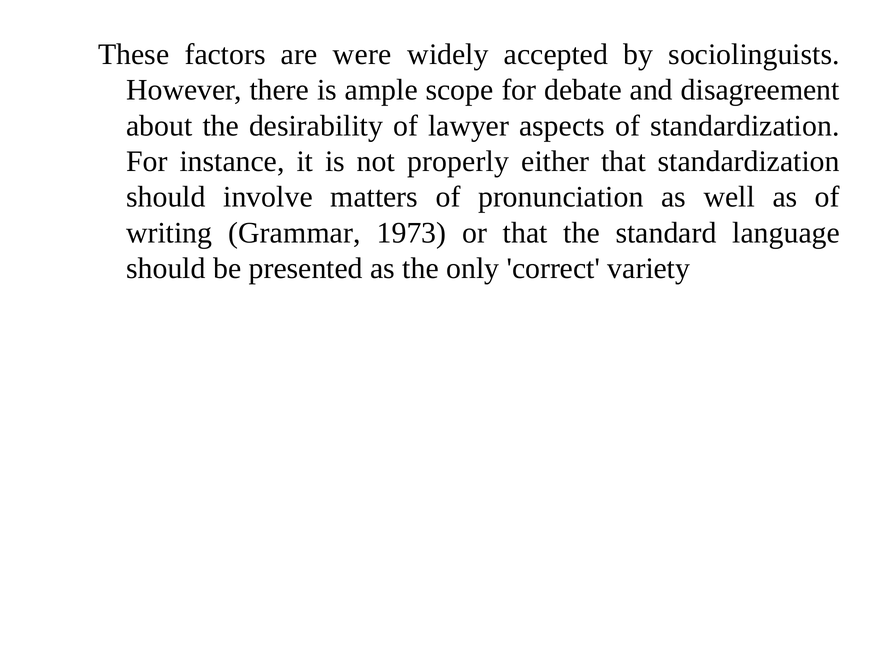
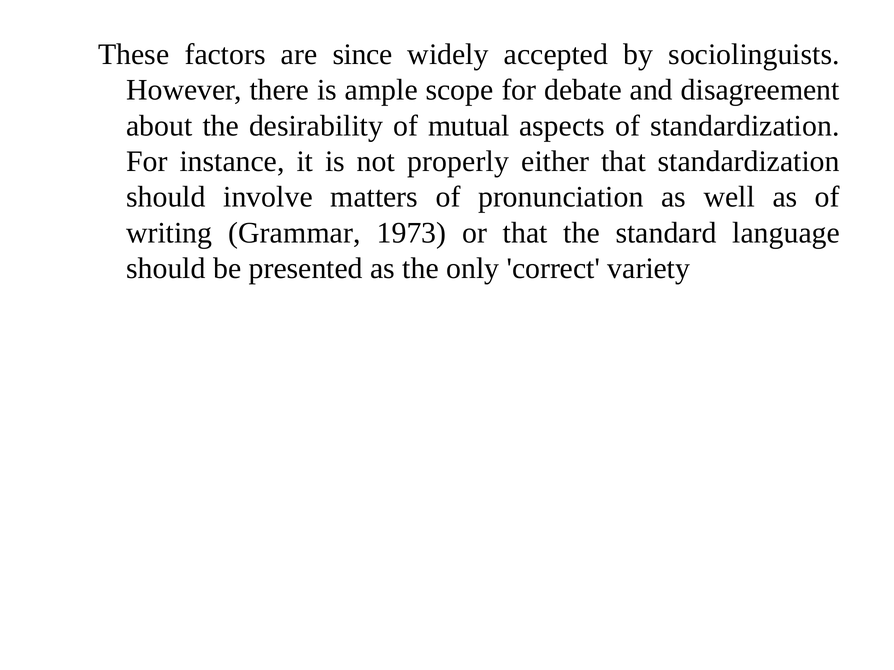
were: were -> since
lawyer: lawyer -> mutual
